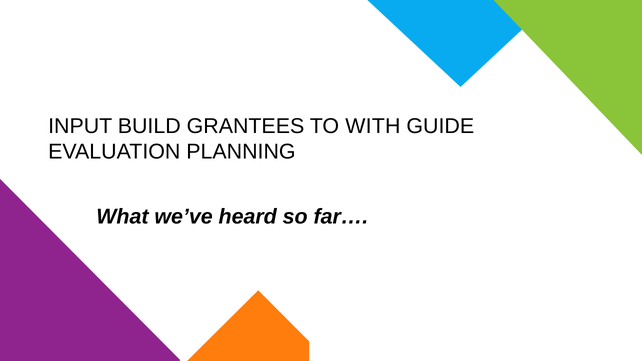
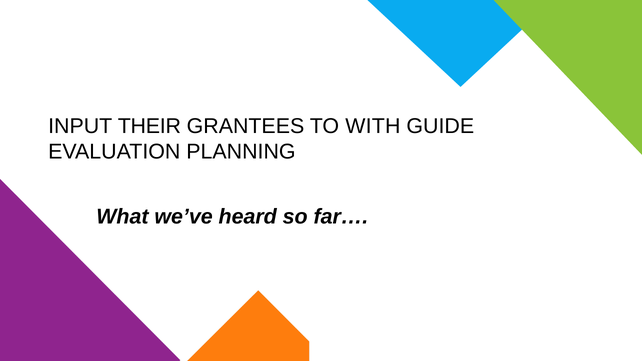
BUILD: BUILD -> THEIR
